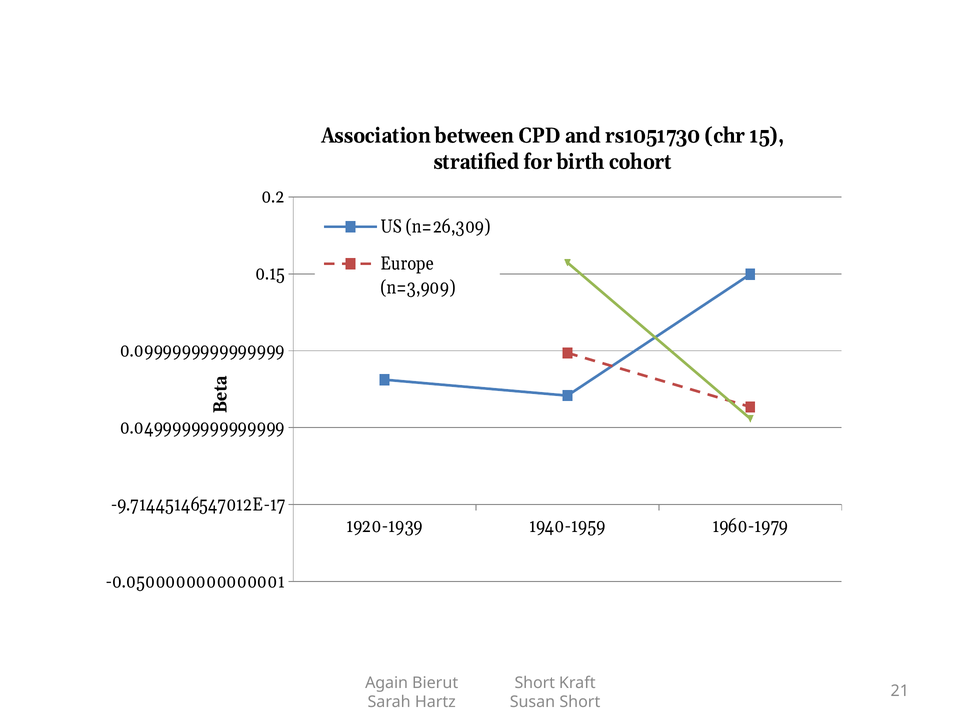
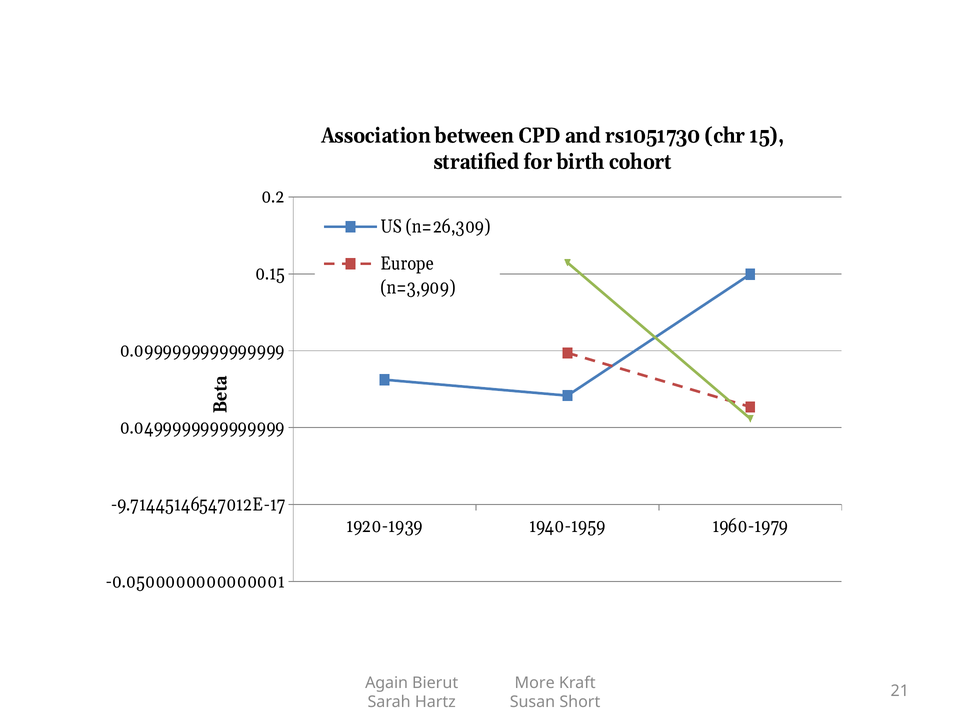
Short at (535, 683): Short -> More
